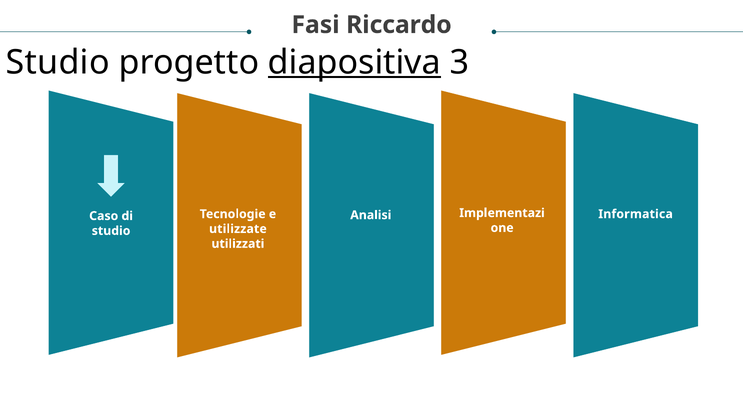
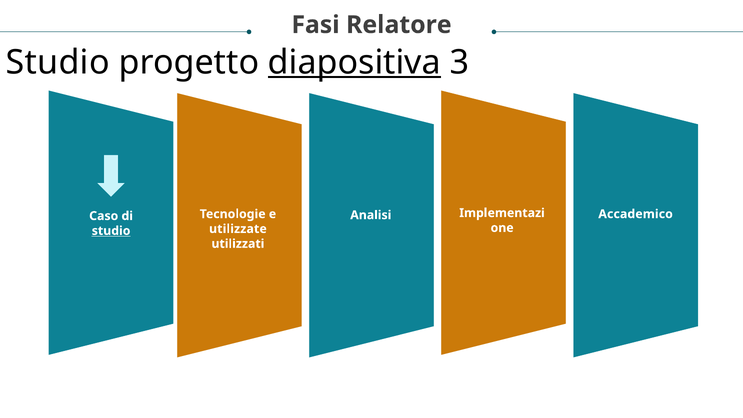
Riccardo: Riccardo -> Relatore
Informatica: Informatica -> Accademico
studio at (111, 231) underline: none -> present
